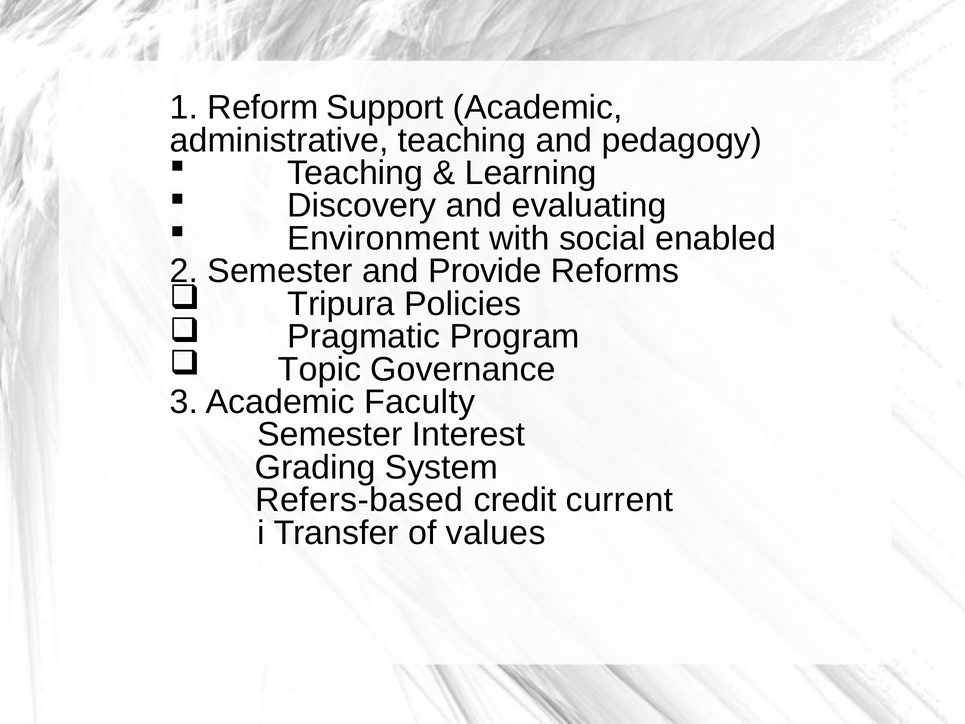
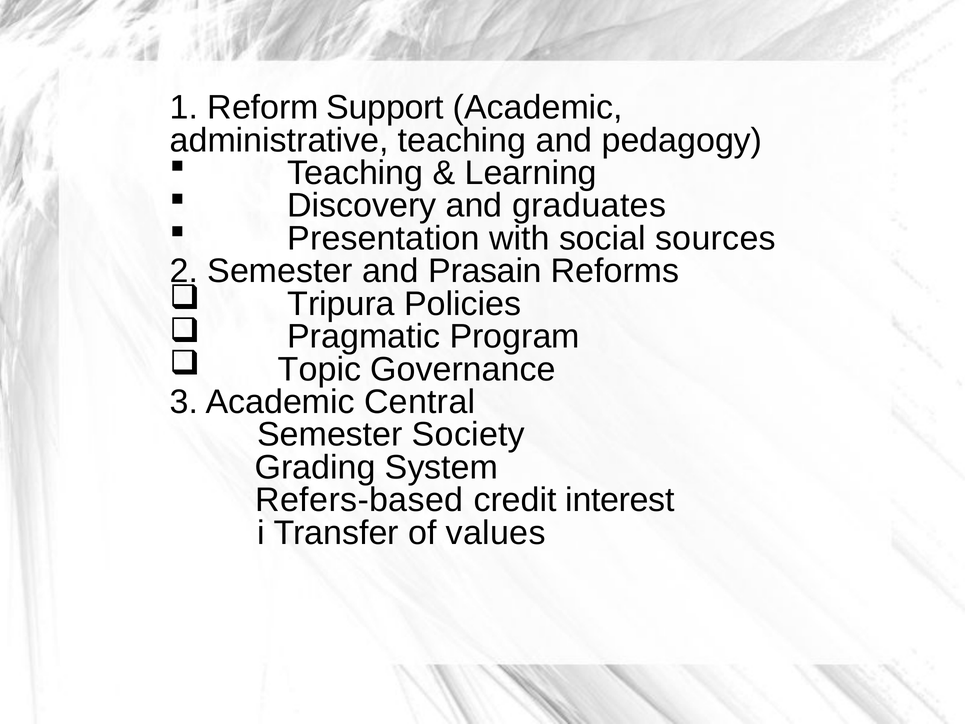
evaluating: evaluating -> graduates
Environment: Environment -> Presentation
enabled: enabled -> sources
Provide: Provide -> Prasain
Faculty: Faculty -> Central
Interest: Interest -> Society
current: current -> interest
